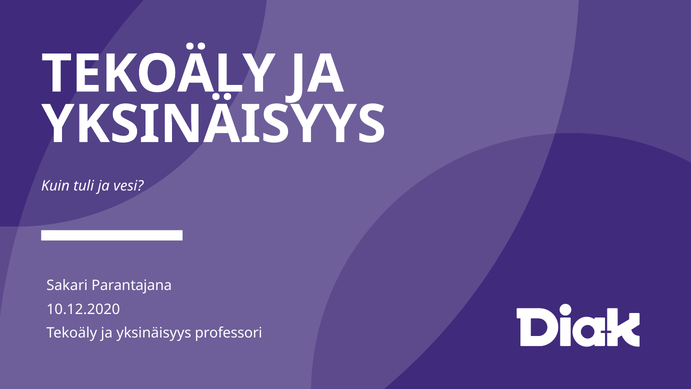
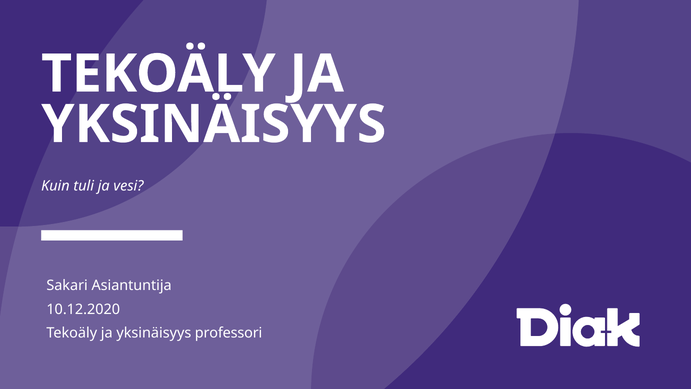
Parantajana: Parantajana -> Asiantuntija
